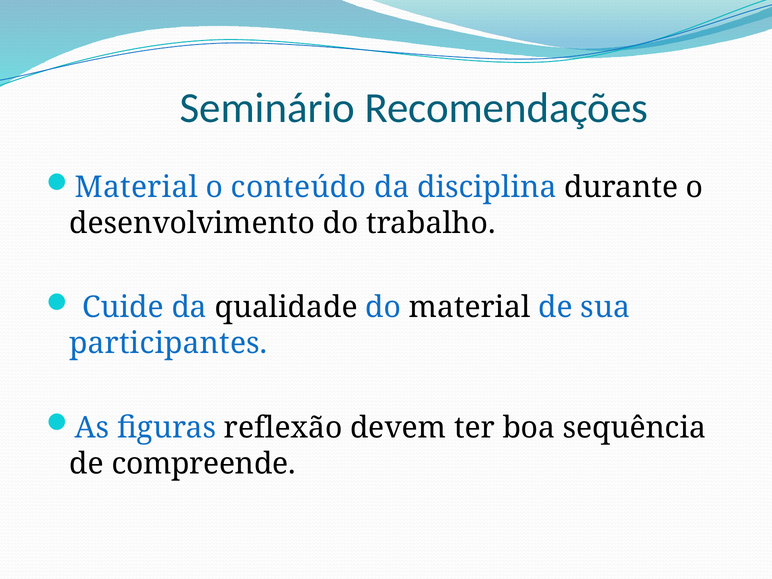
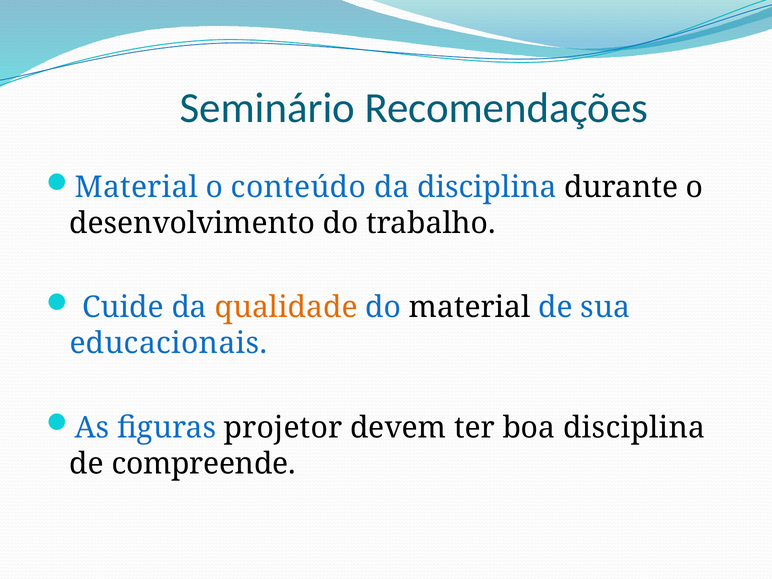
qualidade colour: black -> orange
participantes: participantes -> educacionais
reflexão: reflexão -> projetor
boa sequência: sequência -> disciplina
